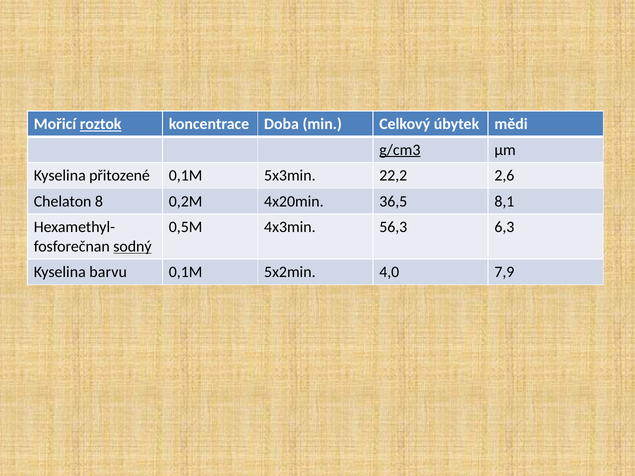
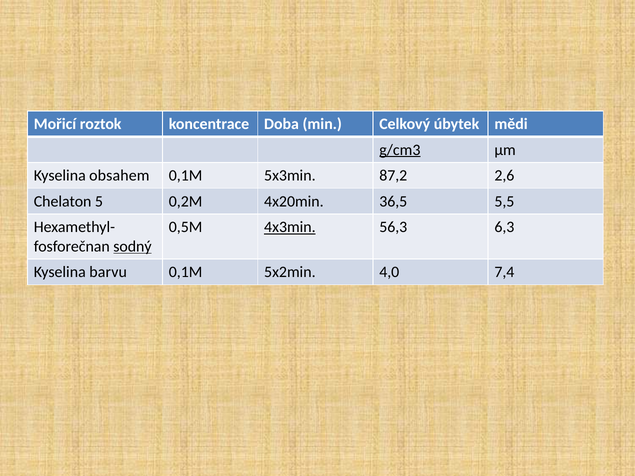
roztok underline: present -> none
přitozené: přitozené -> obsahem
22,2: 22,2 -> 87,2
8: 8 -> 5
8,1: 8,1 -> 5,5
4x3min underline: none -> present
7,9: 7,9 -> 7,4
